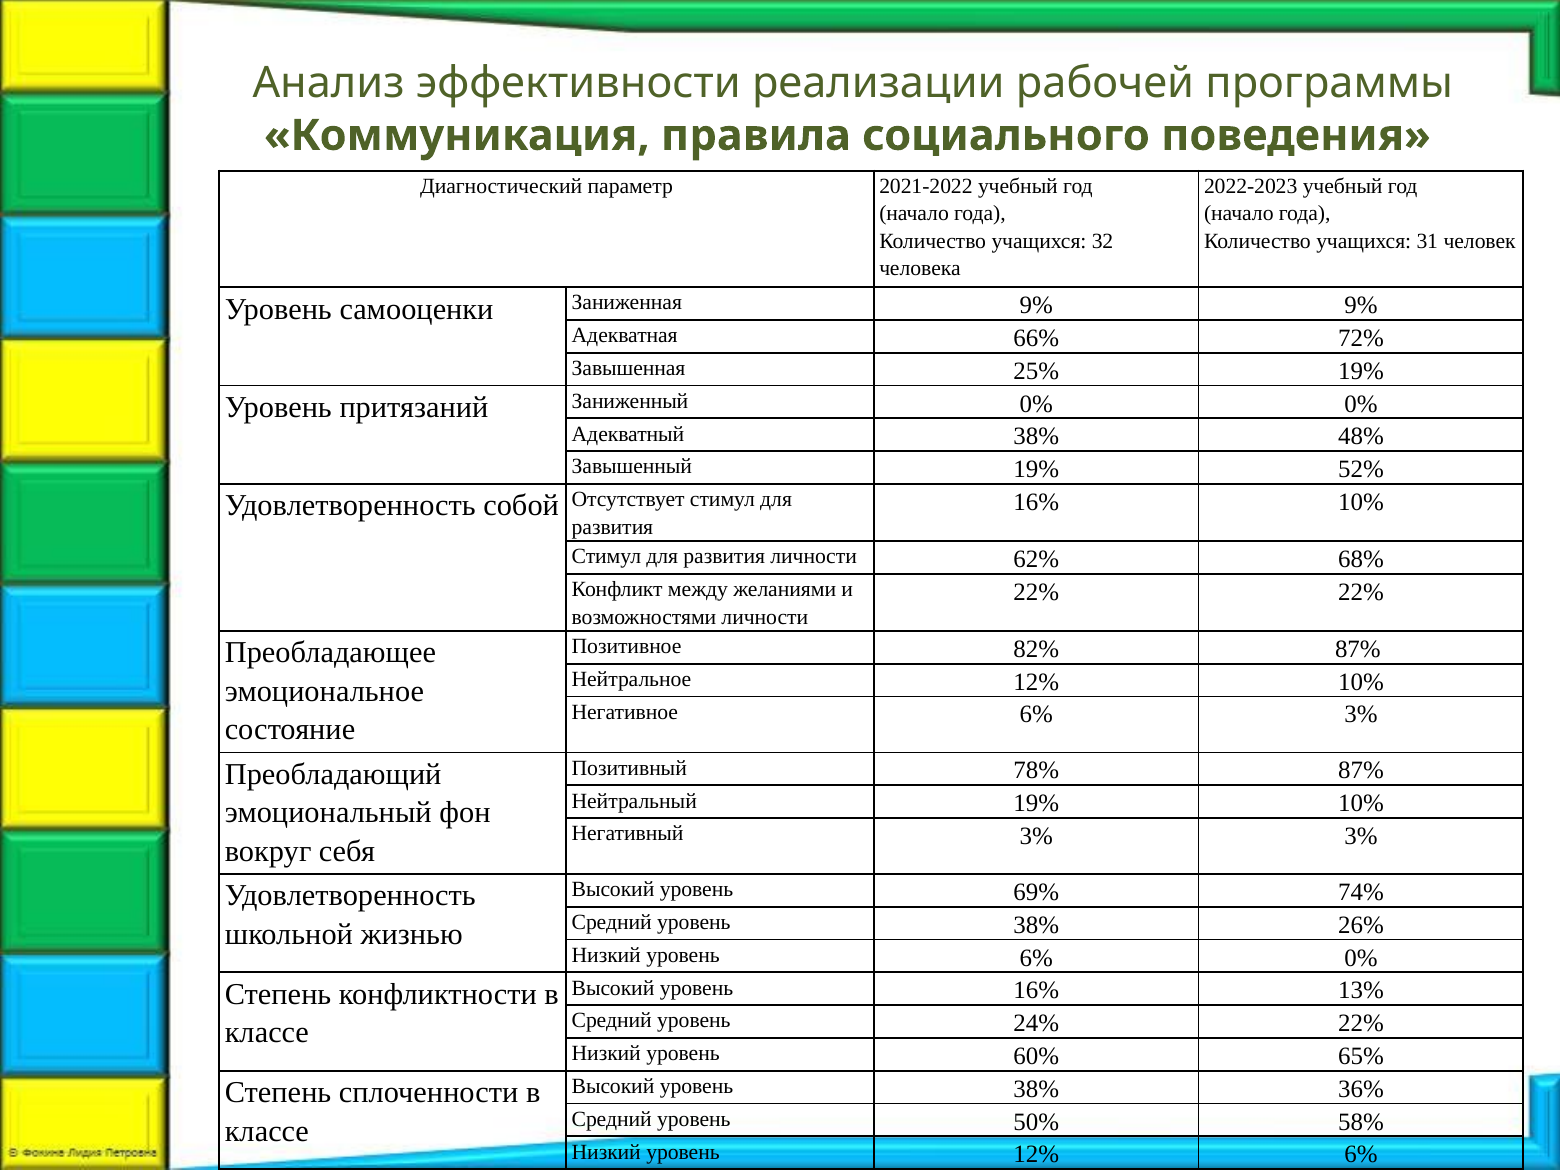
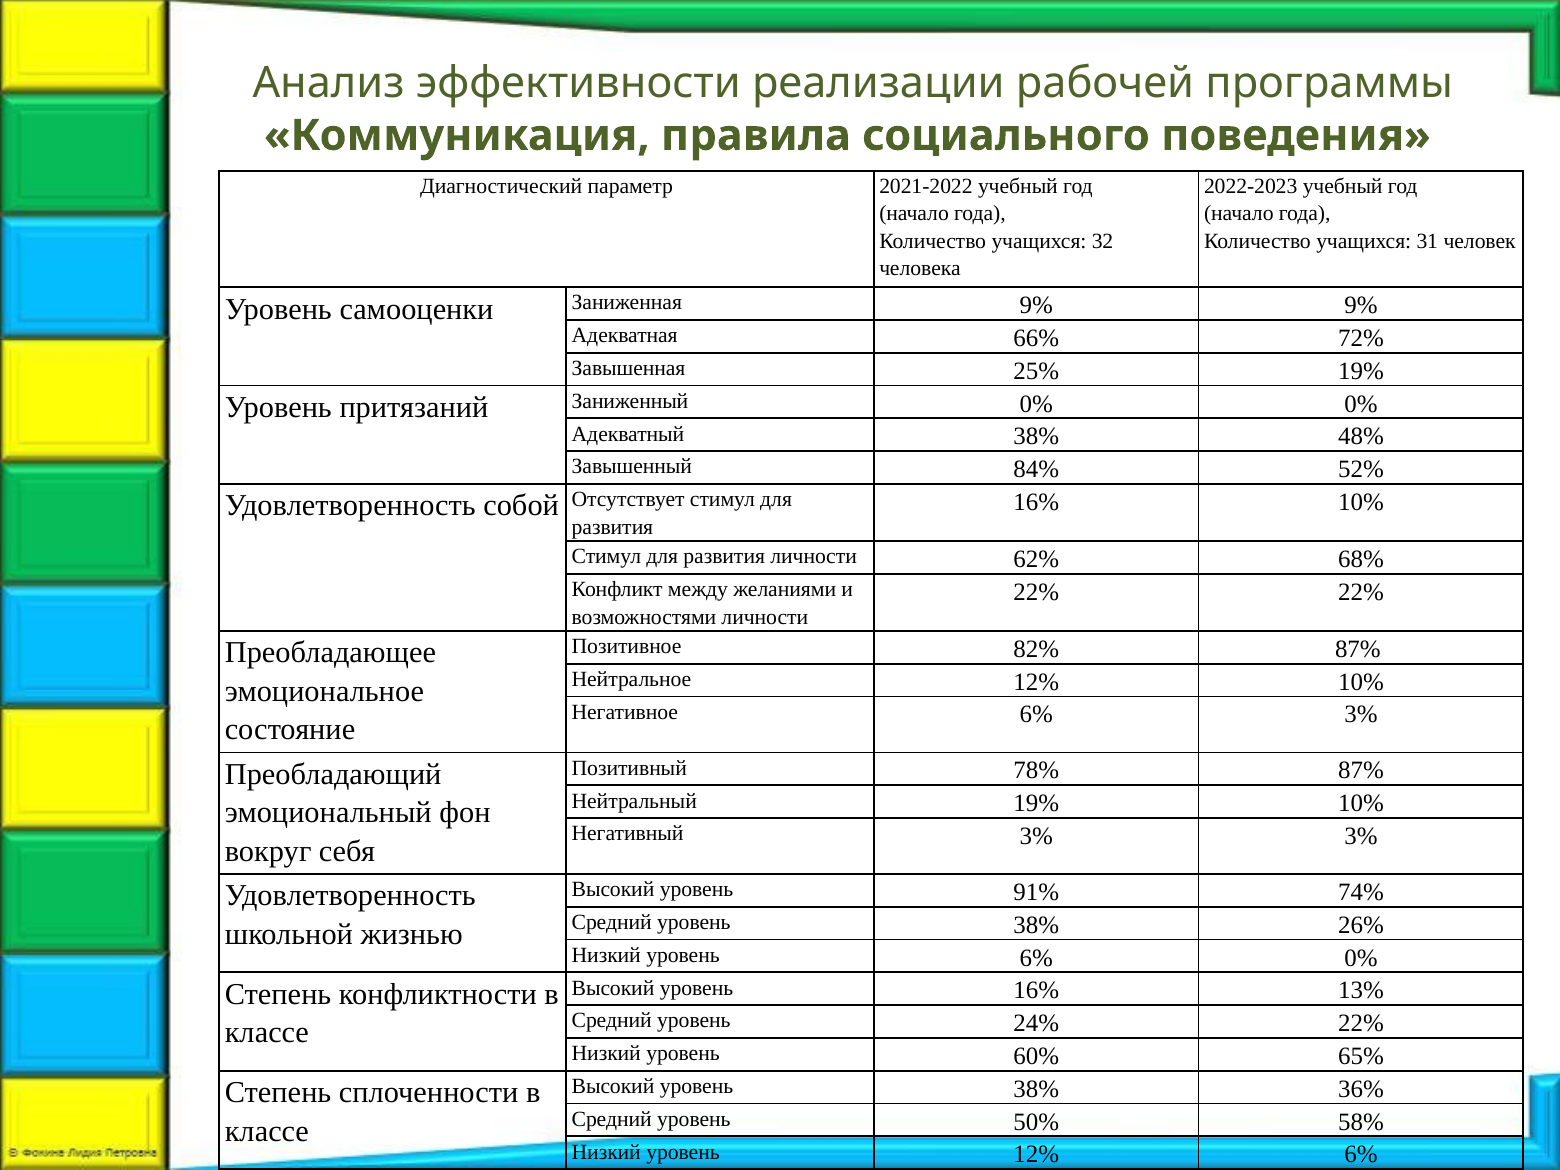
Завышенный 19%: 19% -> 84%
69%: 69% -> 91%
